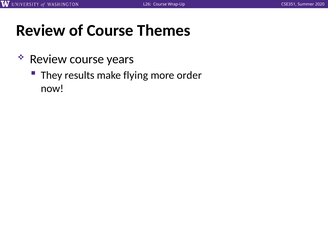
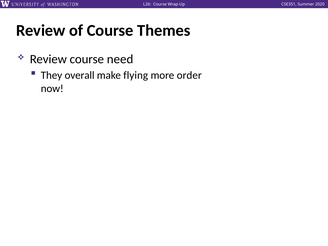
years: years -> need
results: results -> overall
